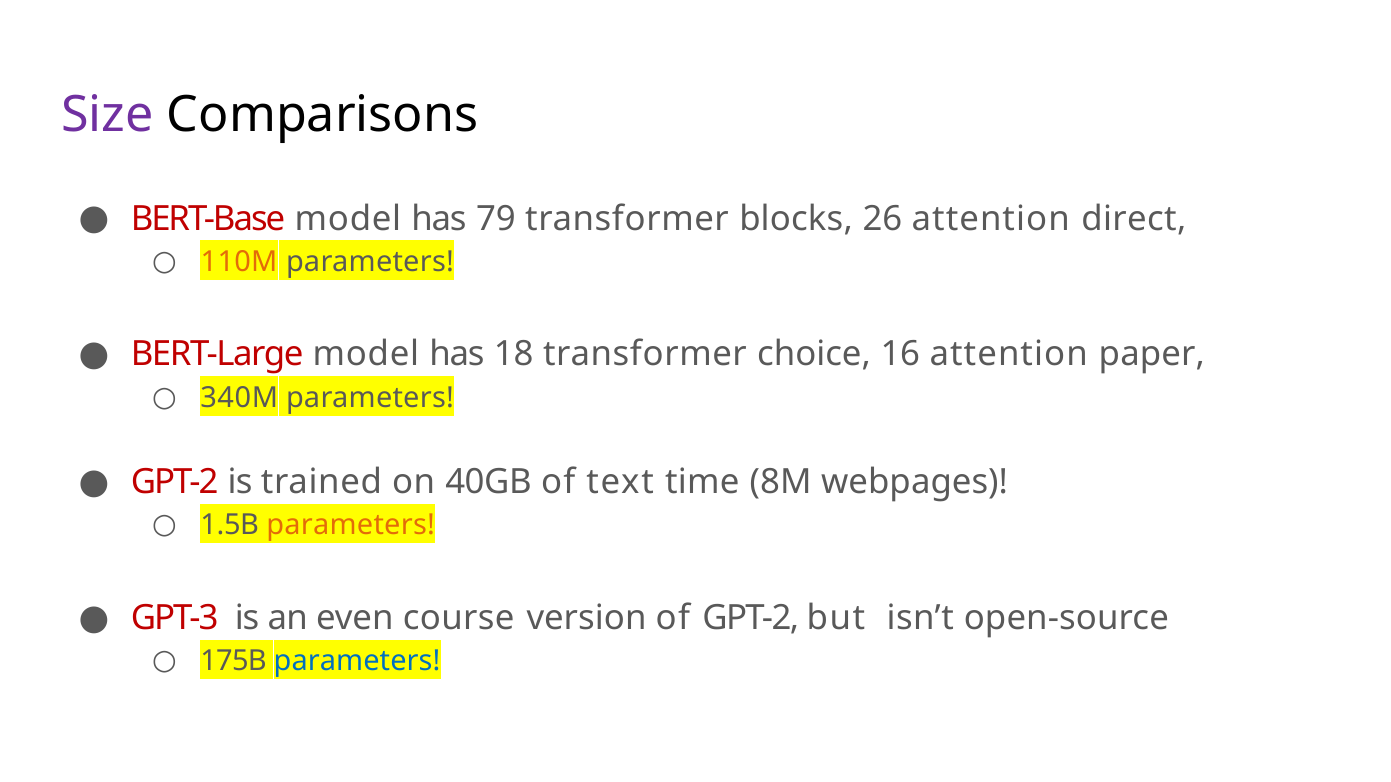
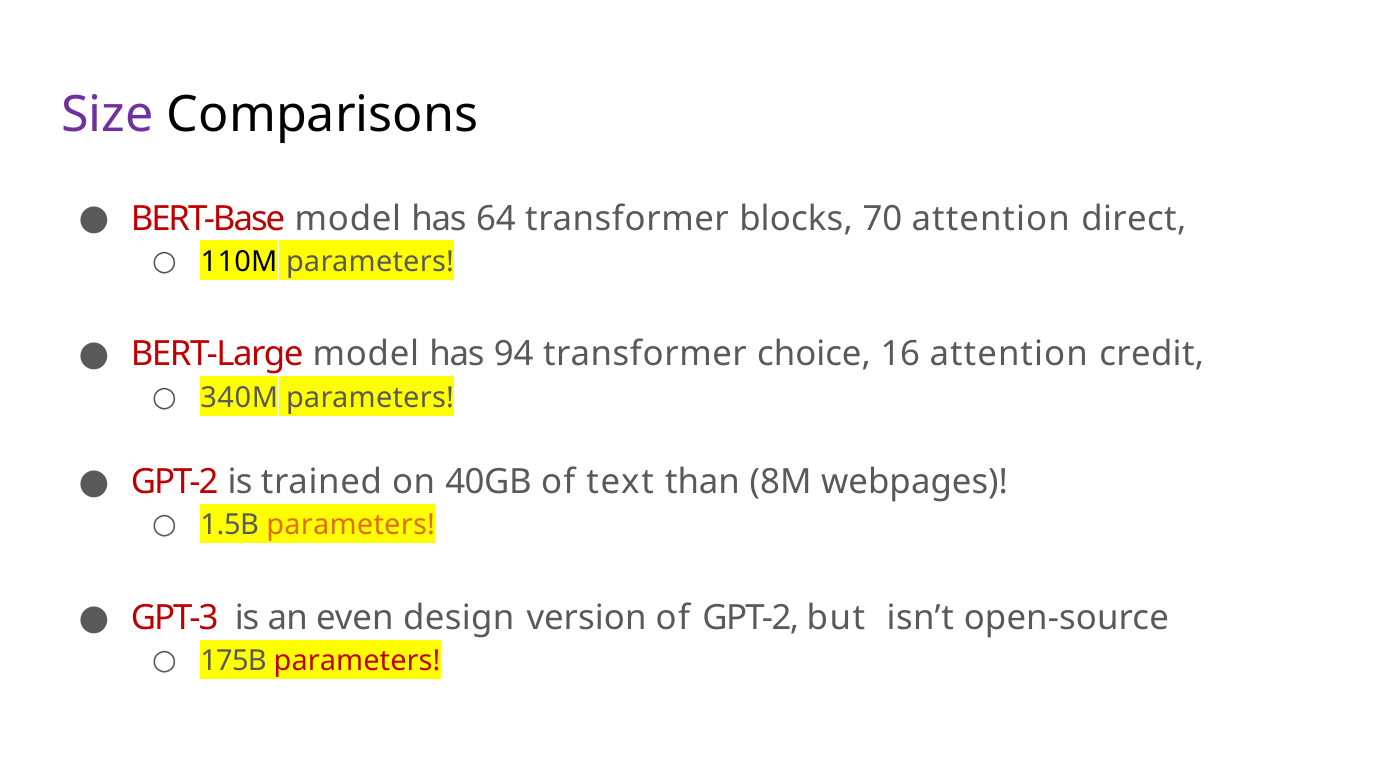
79: 79 -> 64
26: 26 -> 70
110M colour: orange -> black
18: 18 -> 94
paper: paper -> credit
time: time -> than
course: course -> design
parameters at (357, 662) colour: blue -> red
